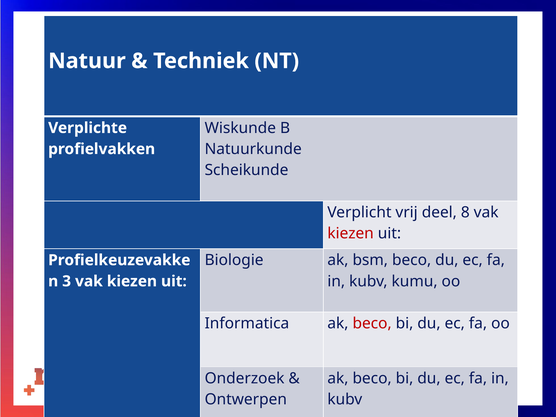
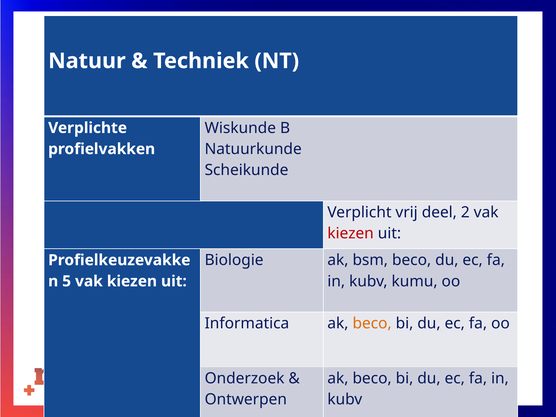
8: 8 -> 2
3: 3 -> 5
beco at (372, 324) colour: red -> orange
